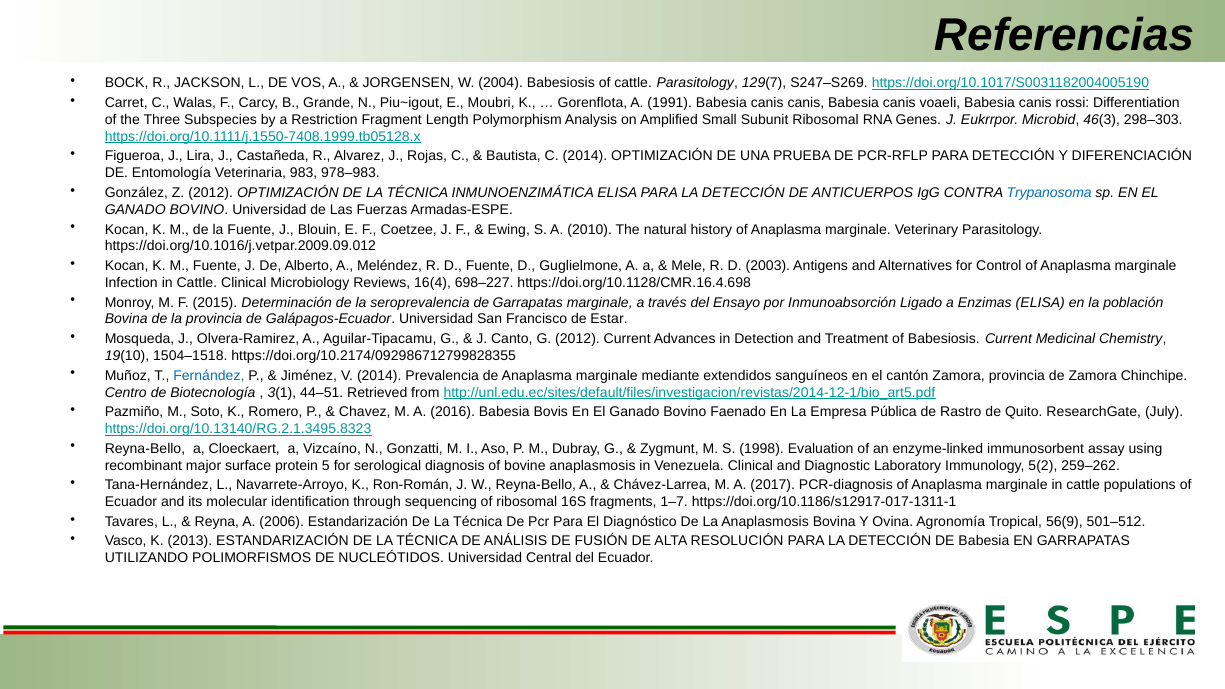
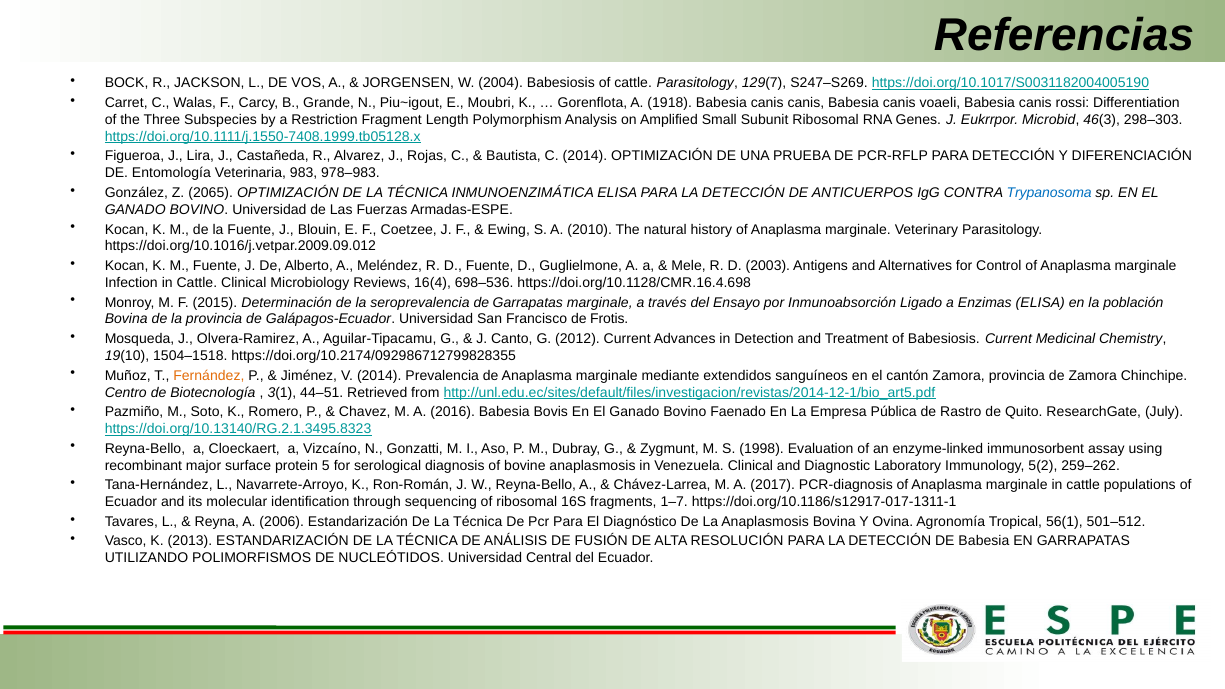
1991: 1991 -> 1918
Z 2012: 2012 -> 2065
698–227: 698–227 -> 698–536
Estar: Estar -> Frotis
Fernández colour: blue -> orange
56(9: 56(9 -> 56(1
